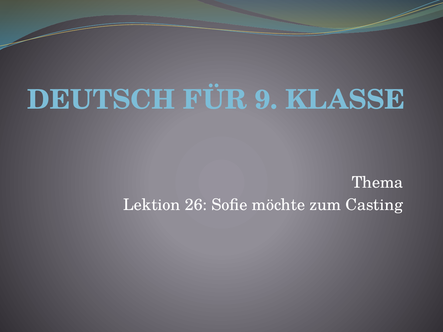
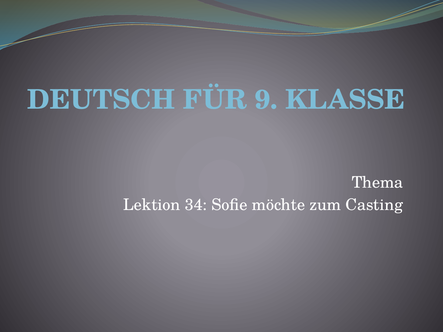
26: 26 -> 34
